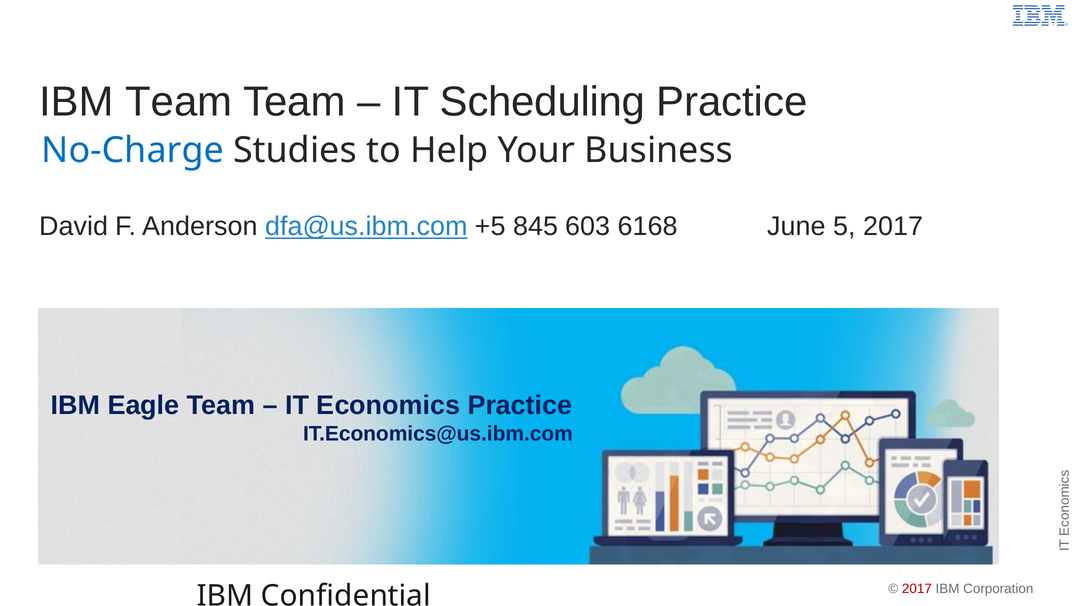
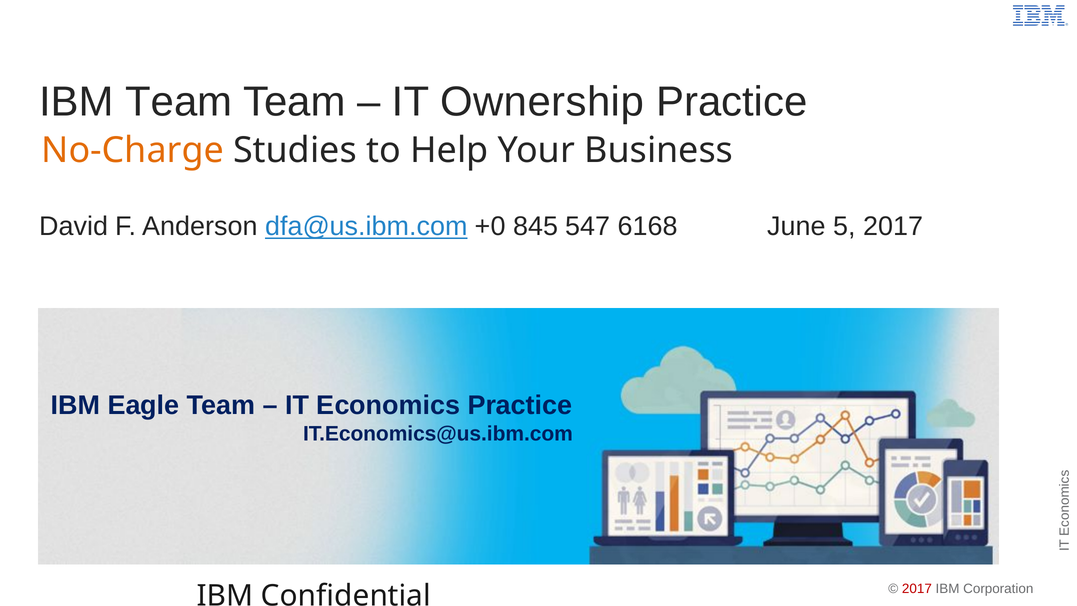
Scheduling: Scheduling -> Ownership
No-Charge colour: blue -> orange
+5: +5 -> +0
603: 603 -> 547
